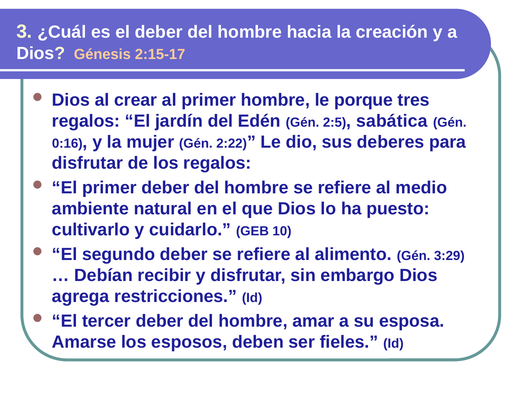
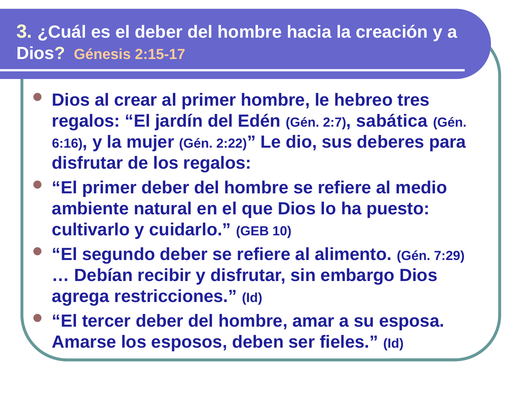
porque: porque -> hebreo
2:5: 2:5 -> 2:7
0:16: 0:16 -> 6:16
3:29: 3:29 -> 7:29
